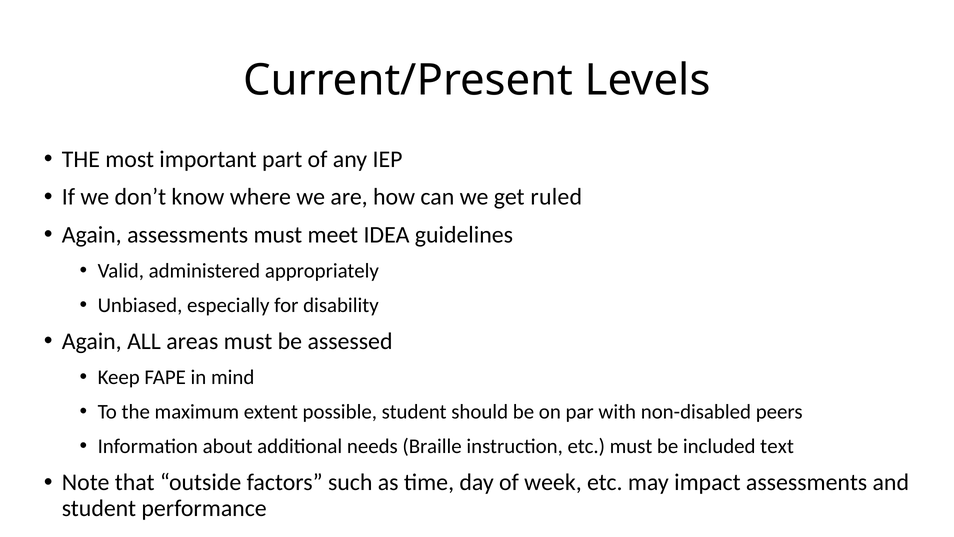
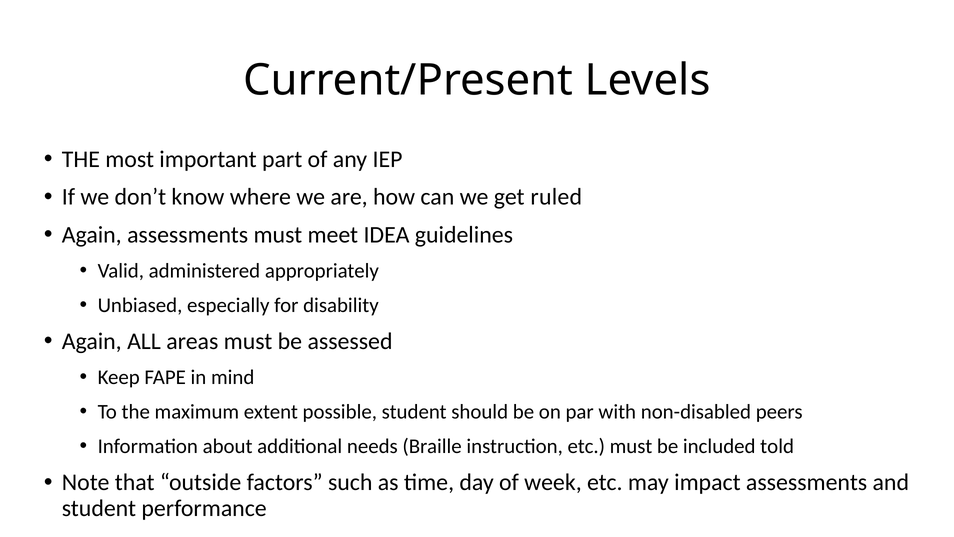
text: text -> told
